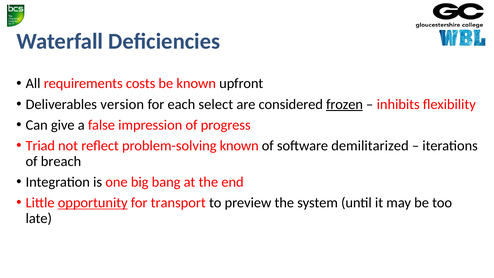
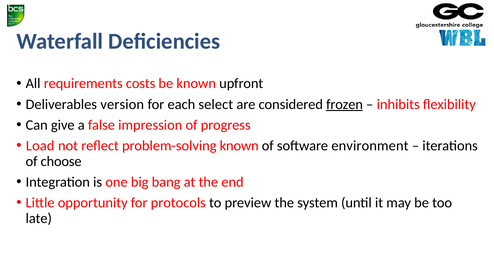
Triad: Triad -> Load
demilitarized: demilitarized -> environment
breach: breach -> choose
opportunity underline: present -> none
transport: transport -> protocols
